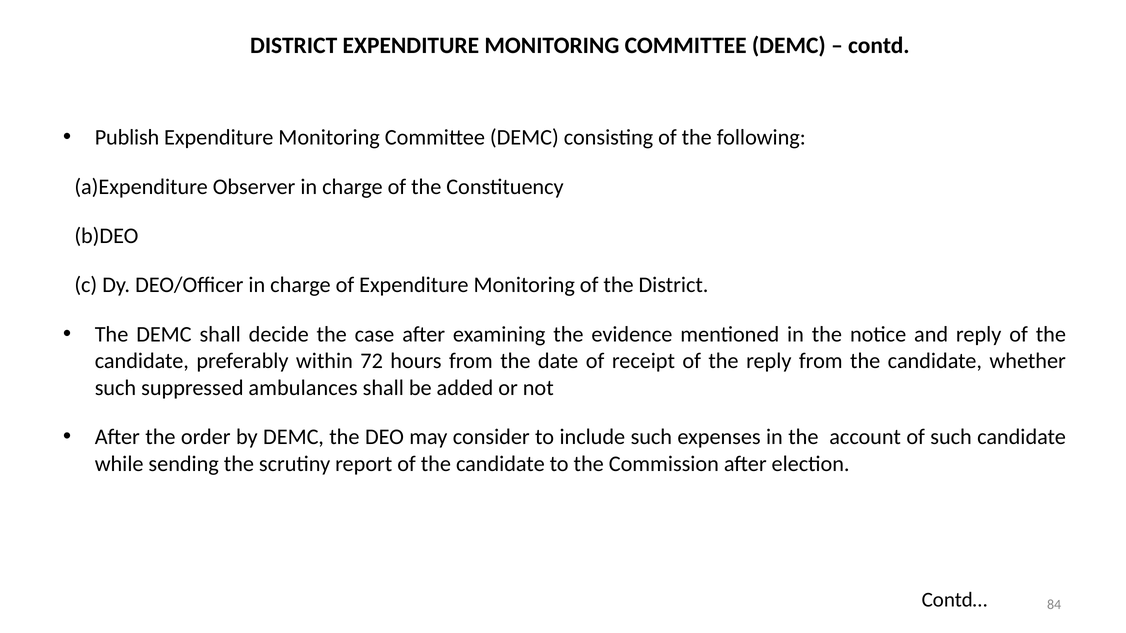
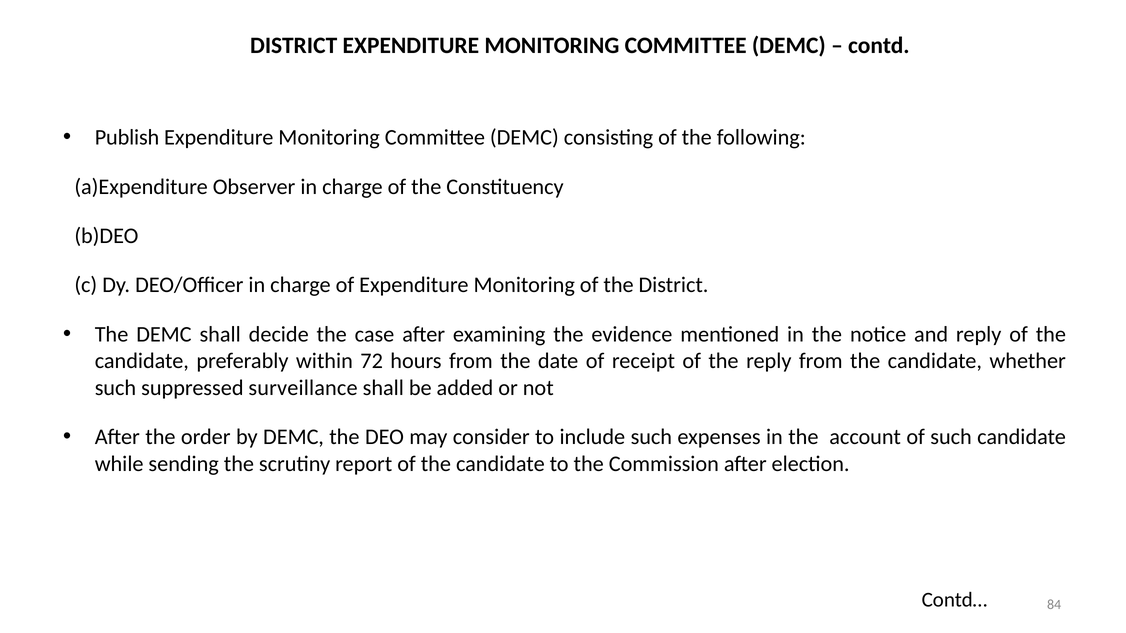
ambulances: ambulances -> surveillance
